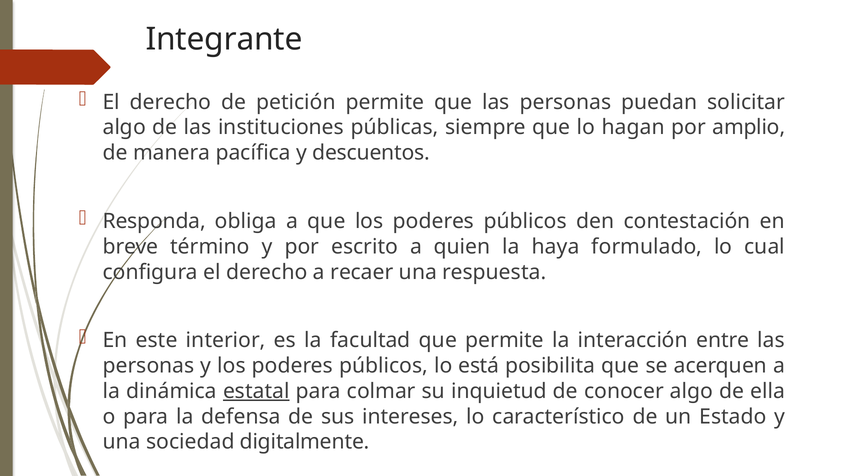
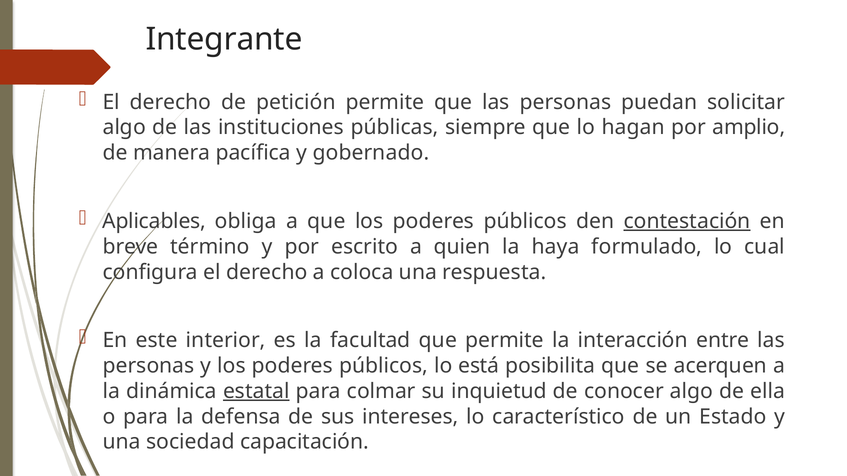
descuentos: descuentos -> gobernado
Responda: Responda -> Aplicables
contestación underline: none -> present
recaer: recaer -> coloca
digitalmente: digitalmente -> capacitación
